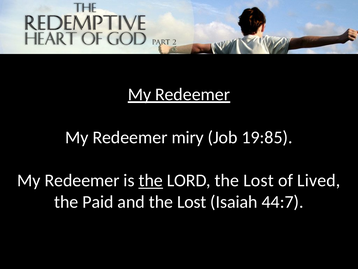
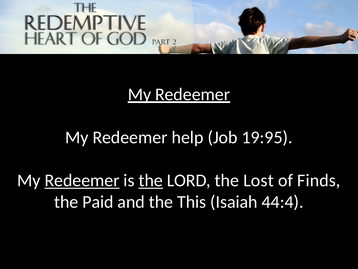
miry: miry -> help
19:85: 19:85 -> 19:95
Redeemer at (82, 180) underline: none -> present
Lived: Lived -> Finds
and the Lost: Lost -> This
44:7: 44:7 -> 44:4
